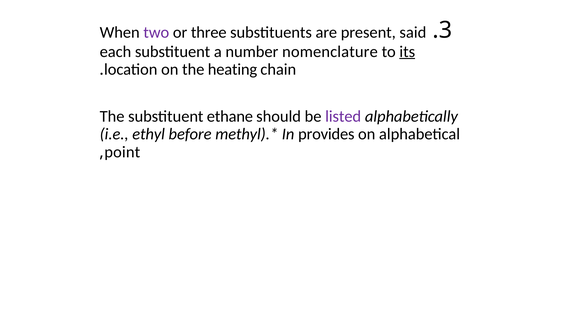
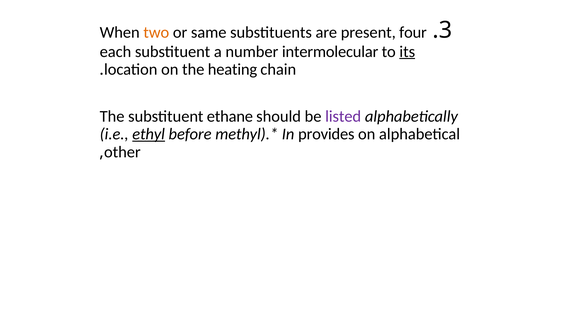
two colour: purple -> orange
three: three -> same
said: said -> four
nomenclature: nomenclature -> intermolecular
ethyl underline: none -> present
point: point -> other
